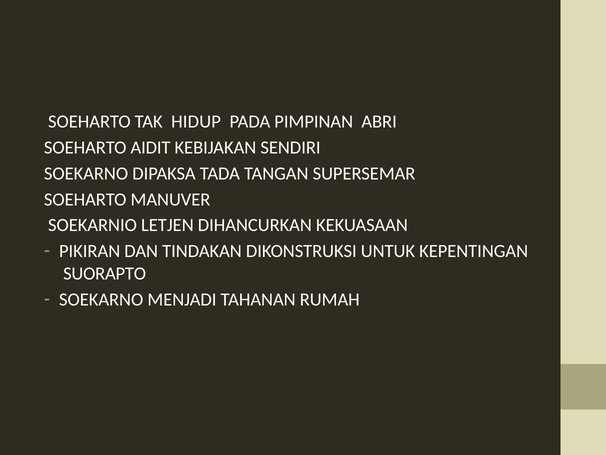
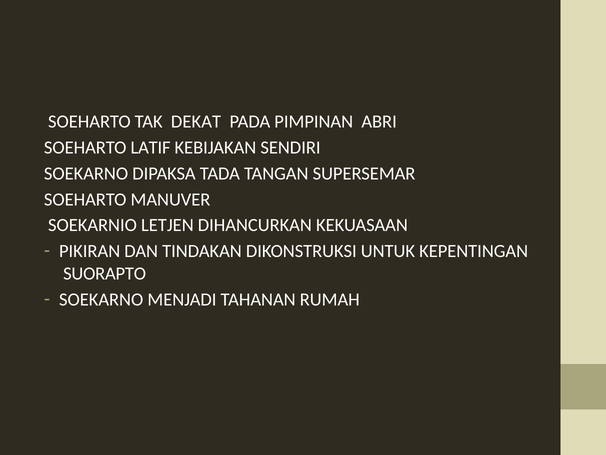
HIDUP: HIDUP -> DEKAT
AIDIT: AIDIT -> LATIF
